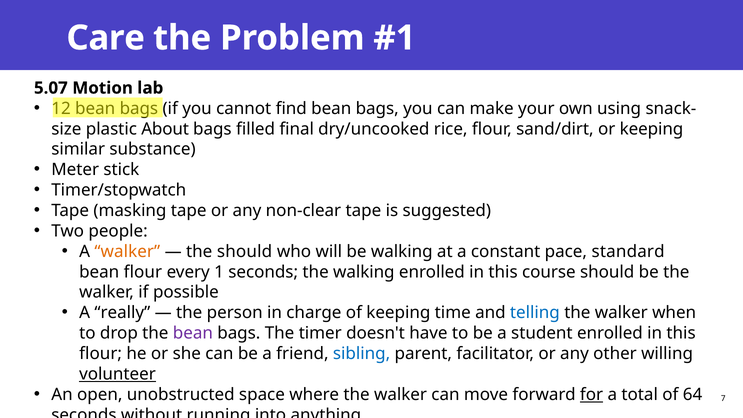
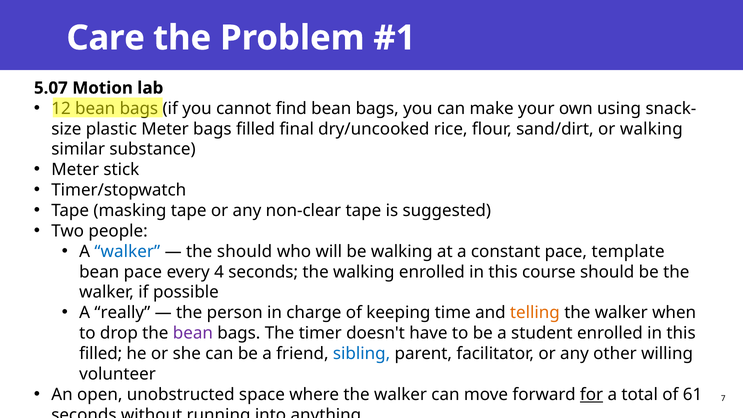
plastic About: About -> Meter
or keeping: keeping -> walking
walker at (127, 251) colour: orange -> blue
standard: standard -> template
bean flour: flour -> pace
1: 1 -> 4
telling colour: blue -> orange
flour at (101, 354): flour -> filled
volunteer underline: present -> none
64: 64 -> 61
